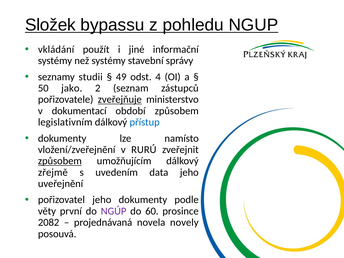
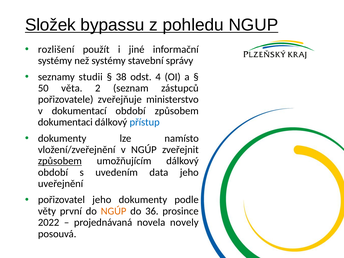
vkládání: vkládání -> rozlišení
49: 49 -> 38
jako: jako -> věta
zveřejňuje underline: present -> none
legislativním: legislativním -> dokumentaci
v RURÚ: RURÚ -> NGÚP
zřejmě at (53, 172): zřejmě -> období
NGÚP at (114, 211) colour: purple -> orange
60: 60 -> 36
2082: 2082 -> 2022
